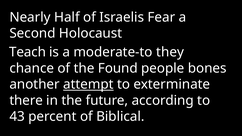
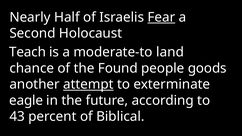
Fear underline: none -> present
they: they -> land
bones: bones -> goods
there: there -> eagle
